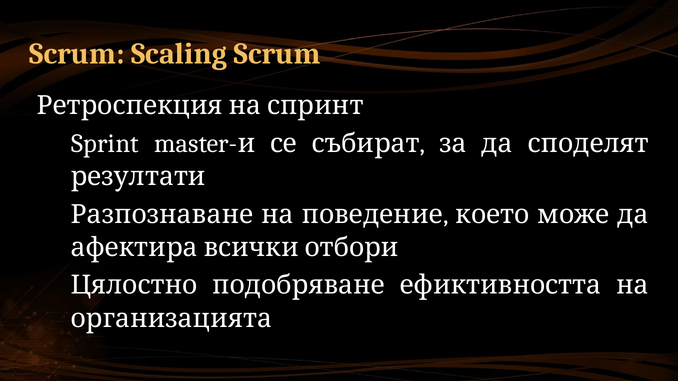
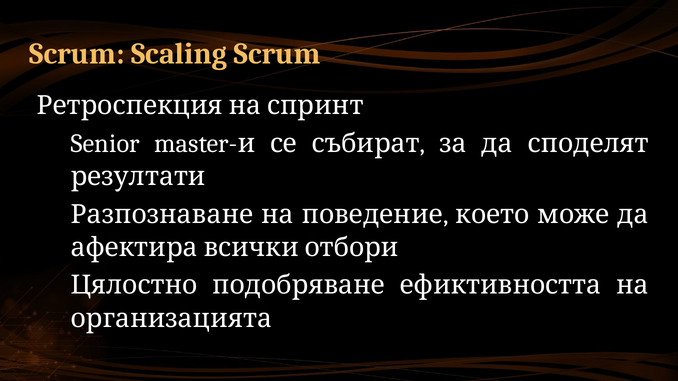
Sprint: Sprint -> Senior
